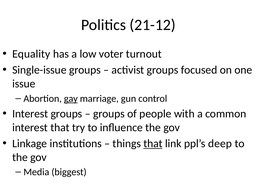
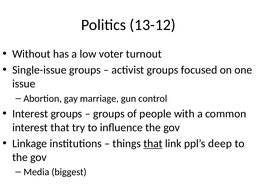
21-12: 21-12 -> 13-12
Equality: Equality -> Without
gay underline: present -> none
